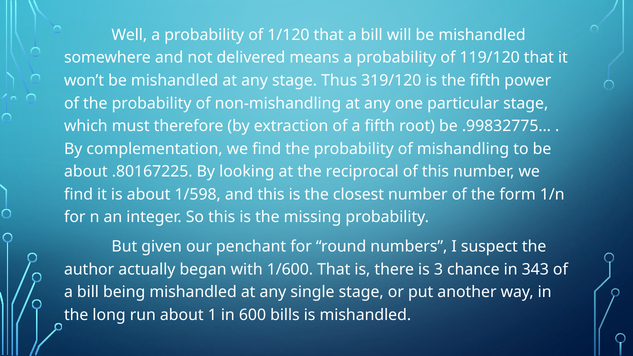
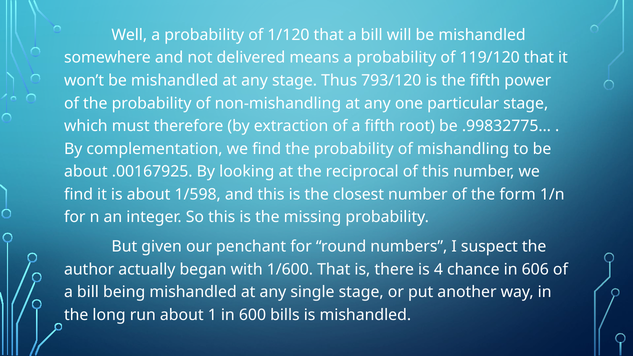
319/120: 319/120 -> 793/120
.80167225: .80167225 -> .00167925
3: 3 -> 4
343: 343 -> 606
